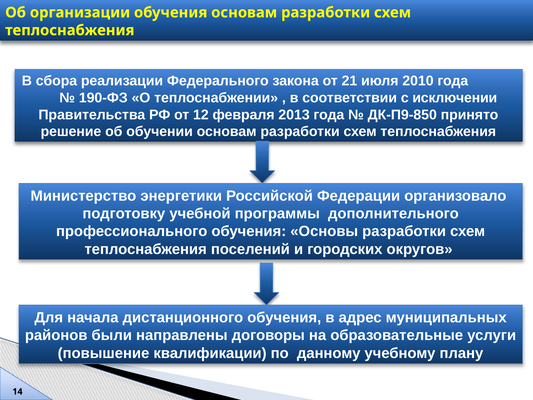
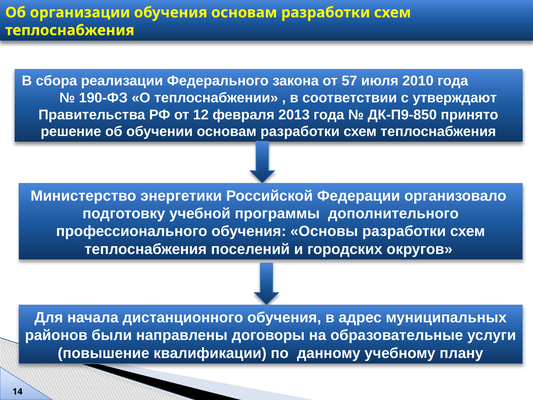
21: 21 -> 57
исключении: исключении -> утверждают
